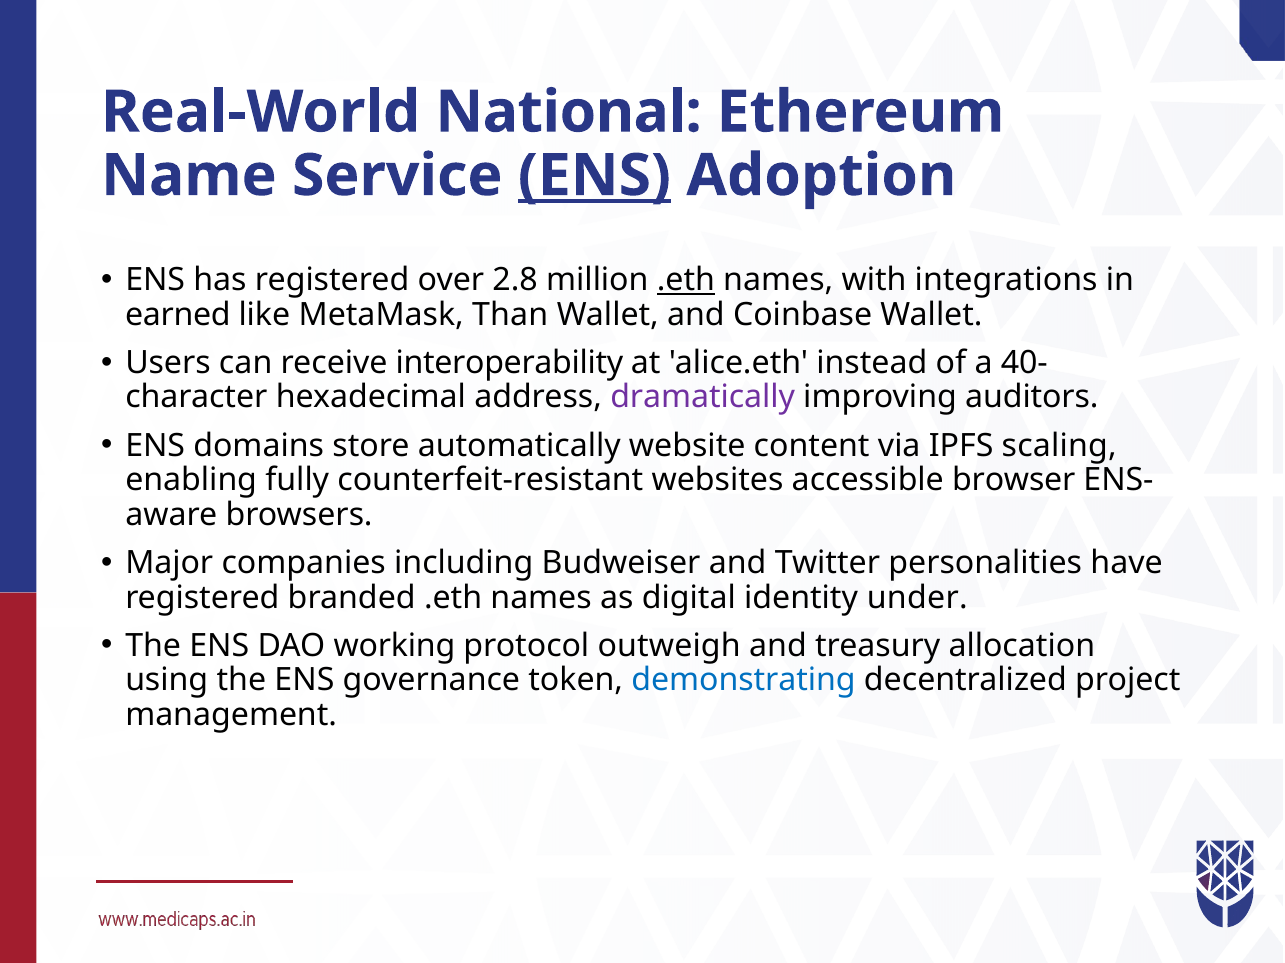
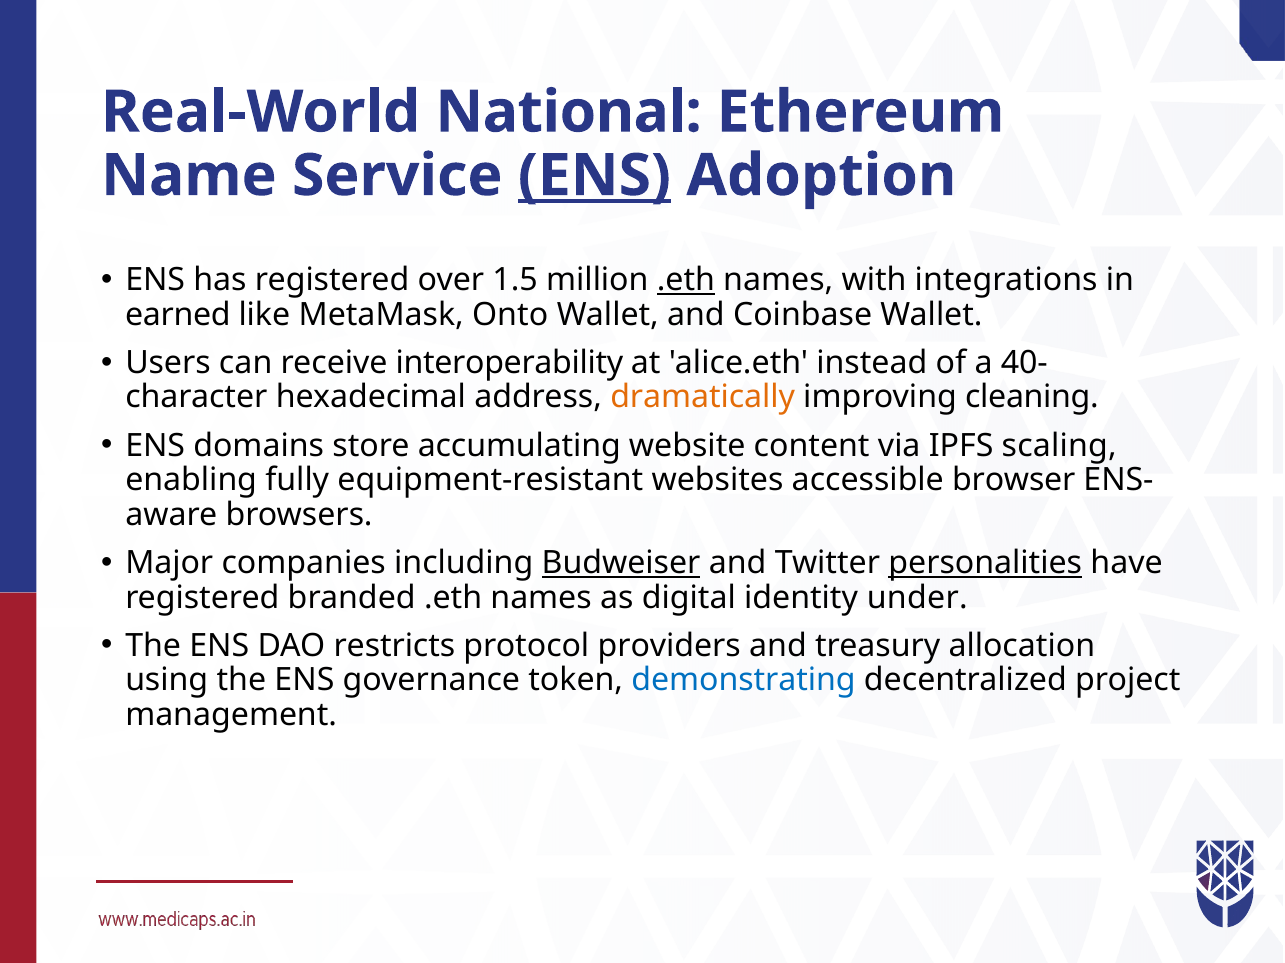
2.8: 2.8 -> 1.5
Than: Than -> Onto
dramatically colour: purple -> orange
auditors: auditors -> cleaning
automatically: automatically -> accumulating
counterfeit-resistant: counterfeit-resistant -> equipment-resistant
Budweiser underline: none -> present
personalities underline: none -> present
working: working -> restricts
outweigh: outweigh -> providers
